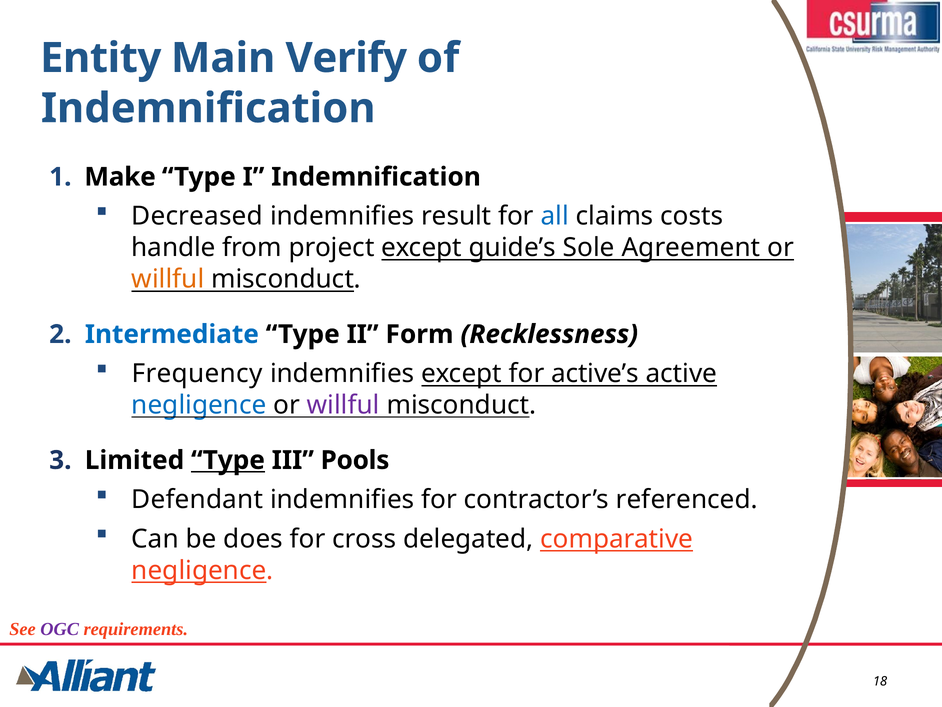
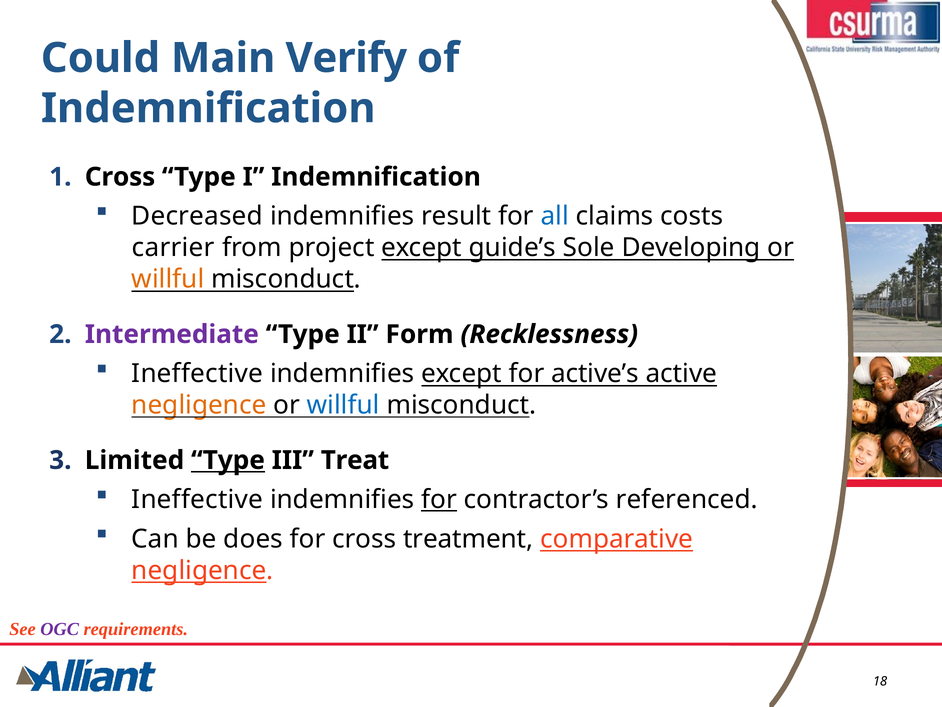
Entity: Entity -> Could
Make at (120, 177): Make -> Cross
handle: handle -> carrier
Agreement: Agreement -> Developing
Intermediate colour: blue -> purple
Frequency at (197, 373): Frequency -> Ineffective
negligence at (199, 405) colour: blue -> orange
willful at (343, 405) colour: purple -> blue
Pools: Pools -> Treat
Defendant at (197, 499): Defendant -> Ineffective
for at (439, 499) underline: none -> present
delegated: delegated -> treatment
